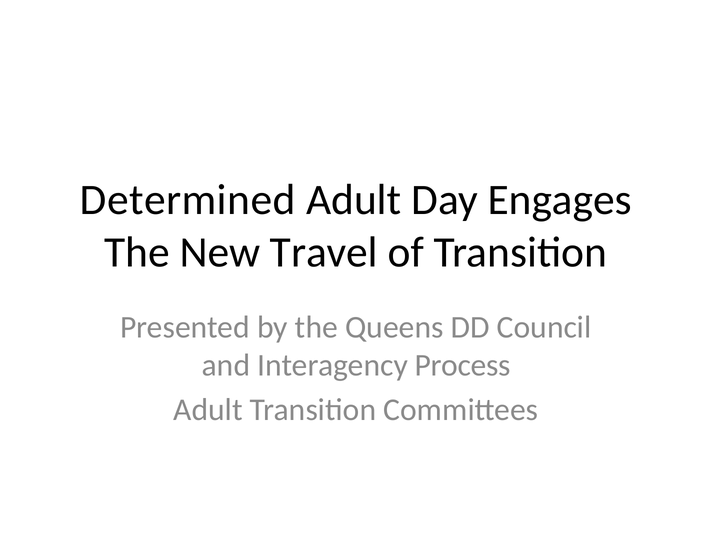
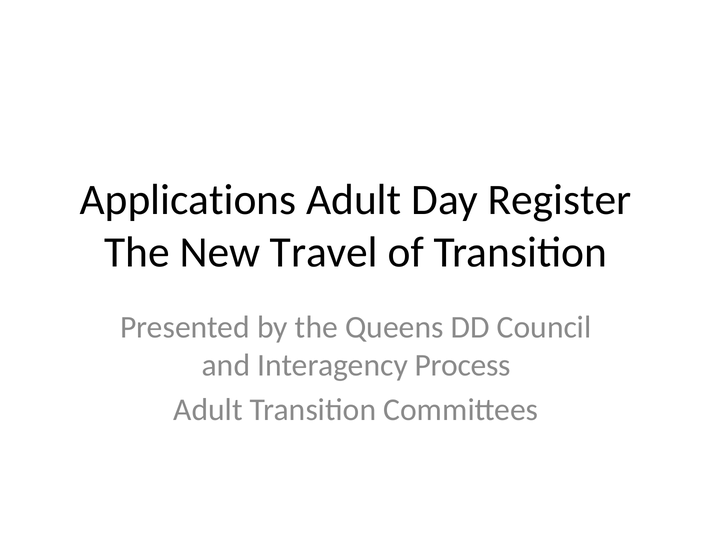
Determined: Determined -> Applications
Engages: Engages -> Register
